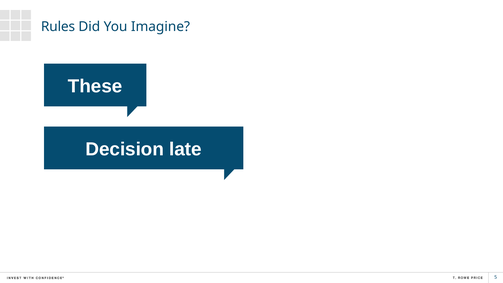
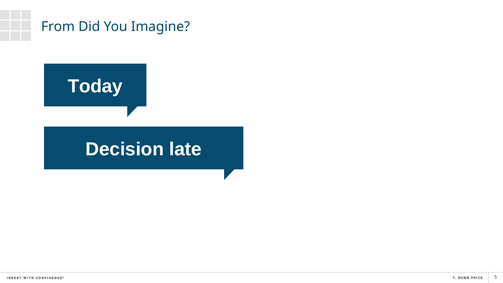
Rules: Rules -> From
These: These -> Today
